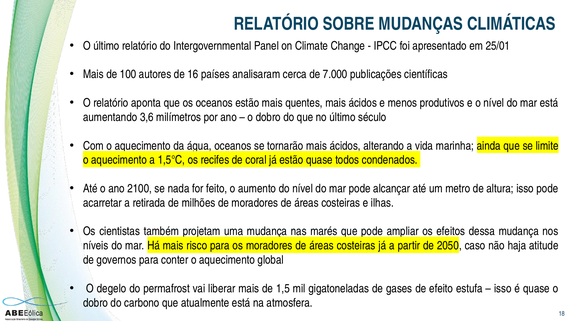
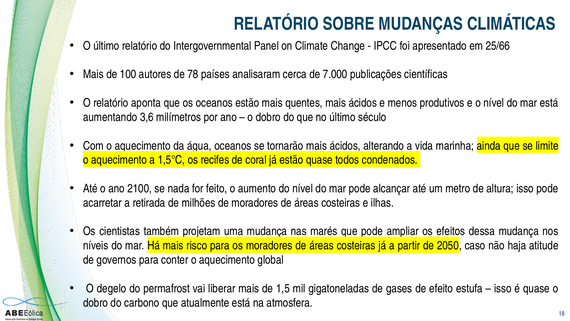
25/01: 25/01 -> 25/66
16: 16 -> 78
